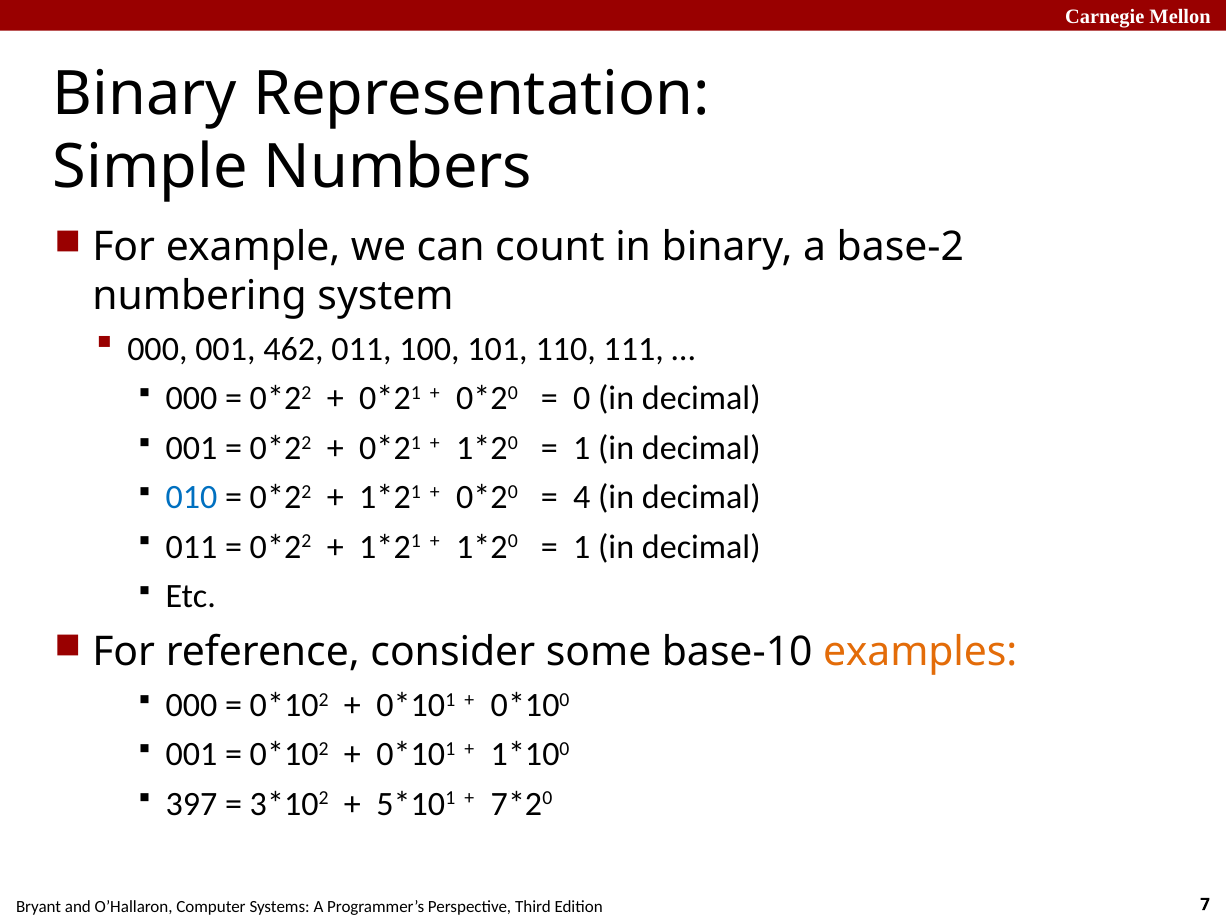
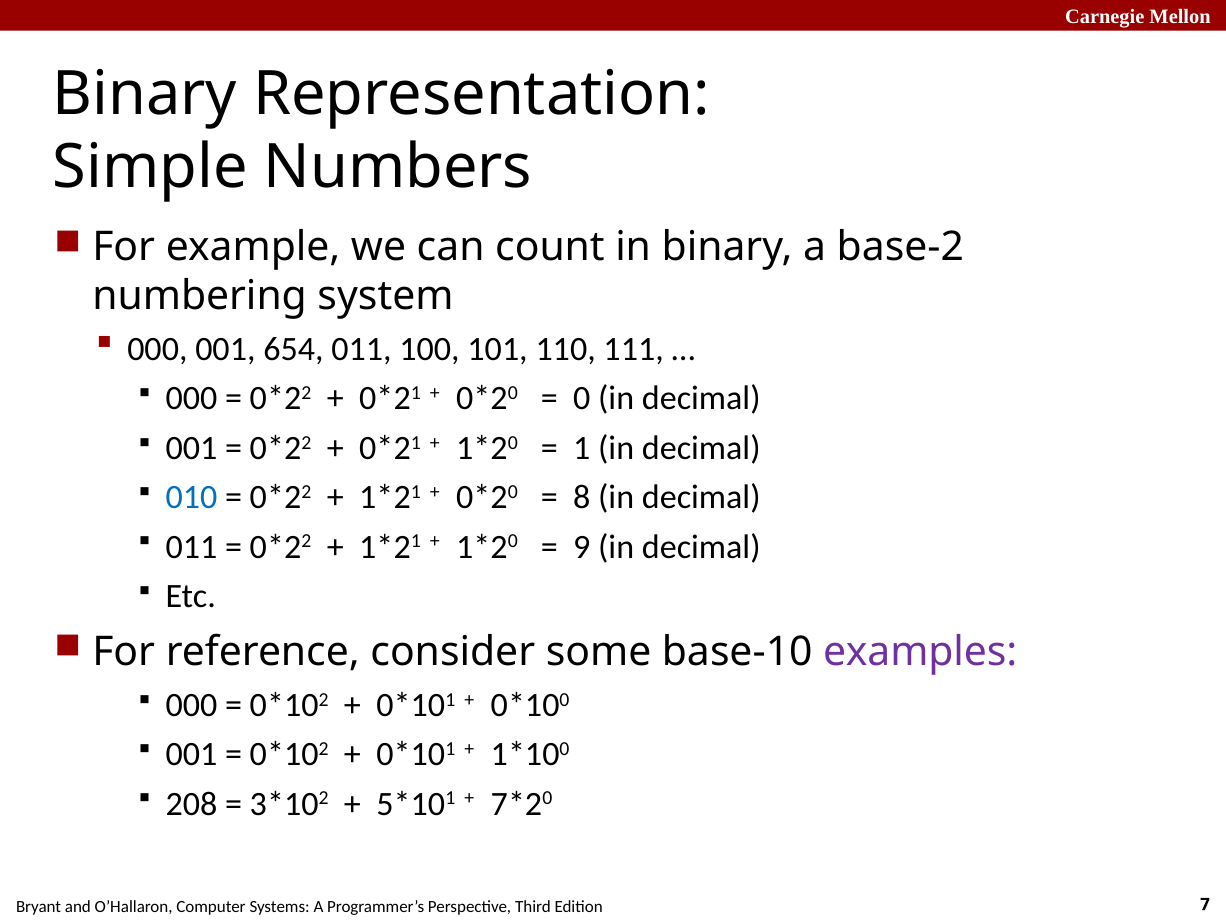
462: 462 -> 654
4: 4 -> 8
1 at (582, 547): 1 -> 9
examples colour: orange -> purple
397: 397 -> 208
